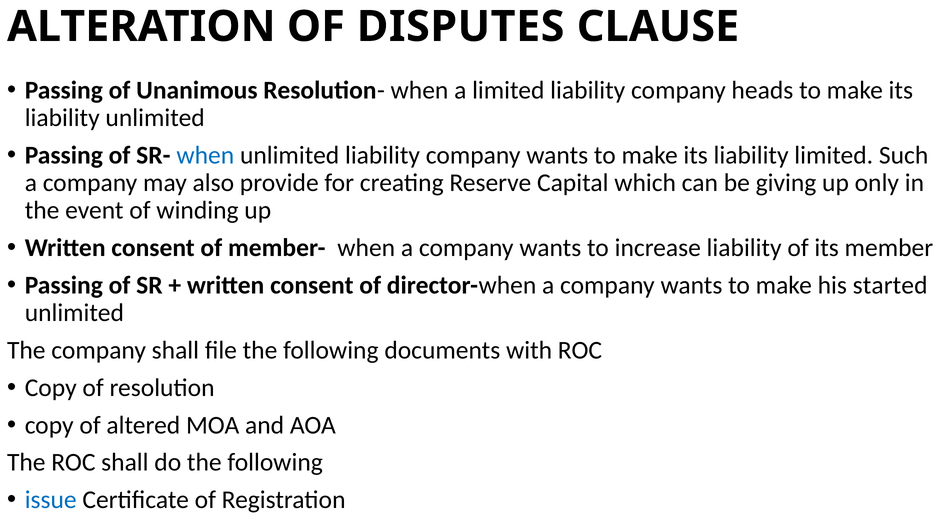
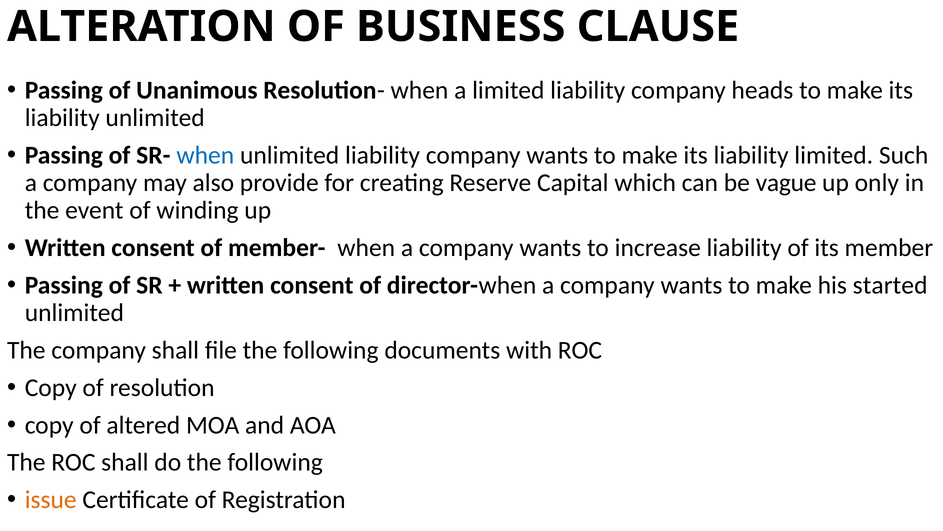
DISPUTES: DISPUTES -> BUSINESS
giving: giving -> vague
issue colour: blue -> orange
